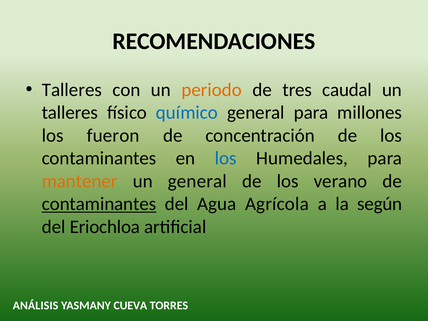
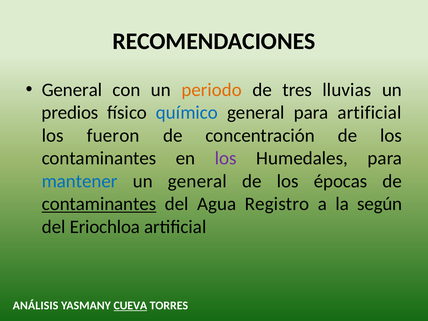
Talleres at (72, 90): Talleres -> General
caudal: caudal -> lluvias
talleres at (70, 113): talleres -> predios
para millones: millones -> artificial
los at (226, 158) colour: blue -> purple
mantener colour: orange -> blue
verano: verano -> épocas
Agrícola: Agrícola -> Registro
CUEVA underline: none -> present
